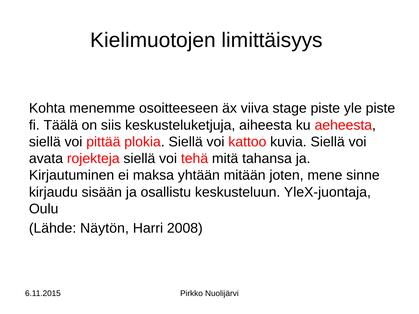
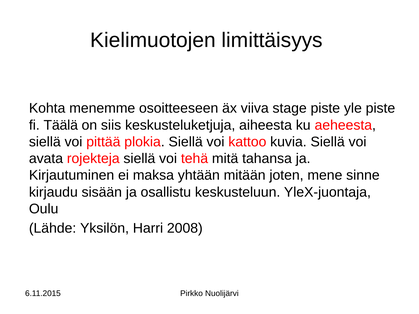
Näytön: Näytön -> Yksilön
